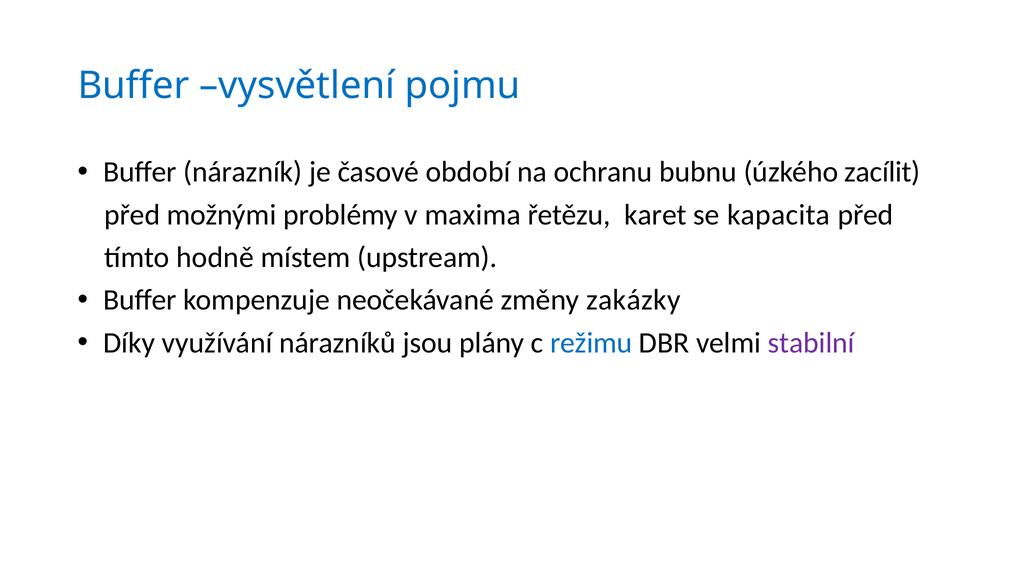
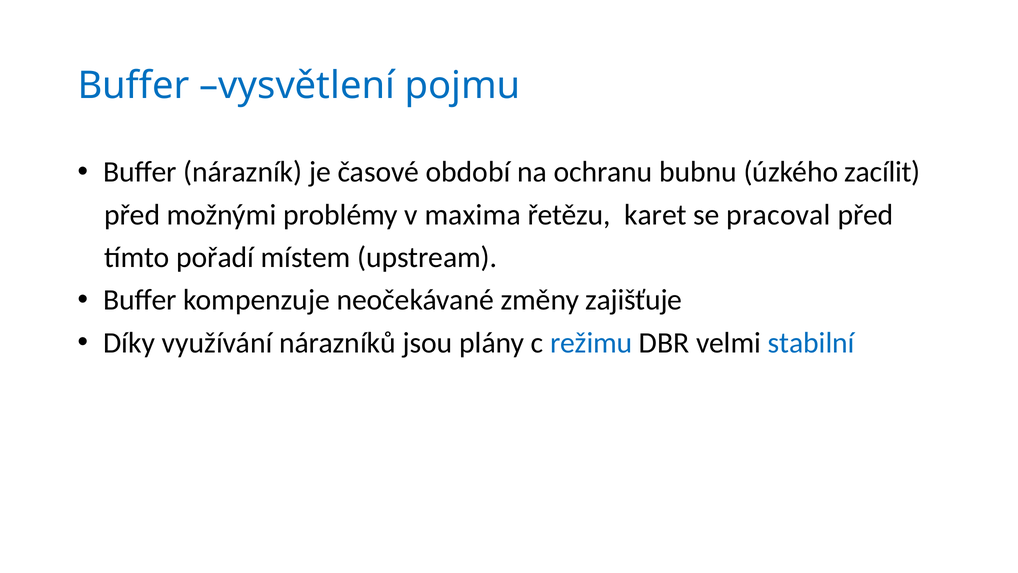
kapacita: kapacita -> pracoval
hodně: hodně -> pořadí
zakázky: zakázky -> zajišťuje
stabilní colour: purple -> blue
